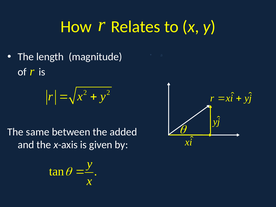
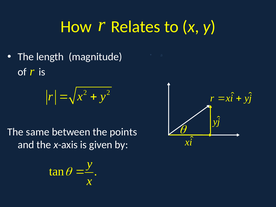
added: added -> points
